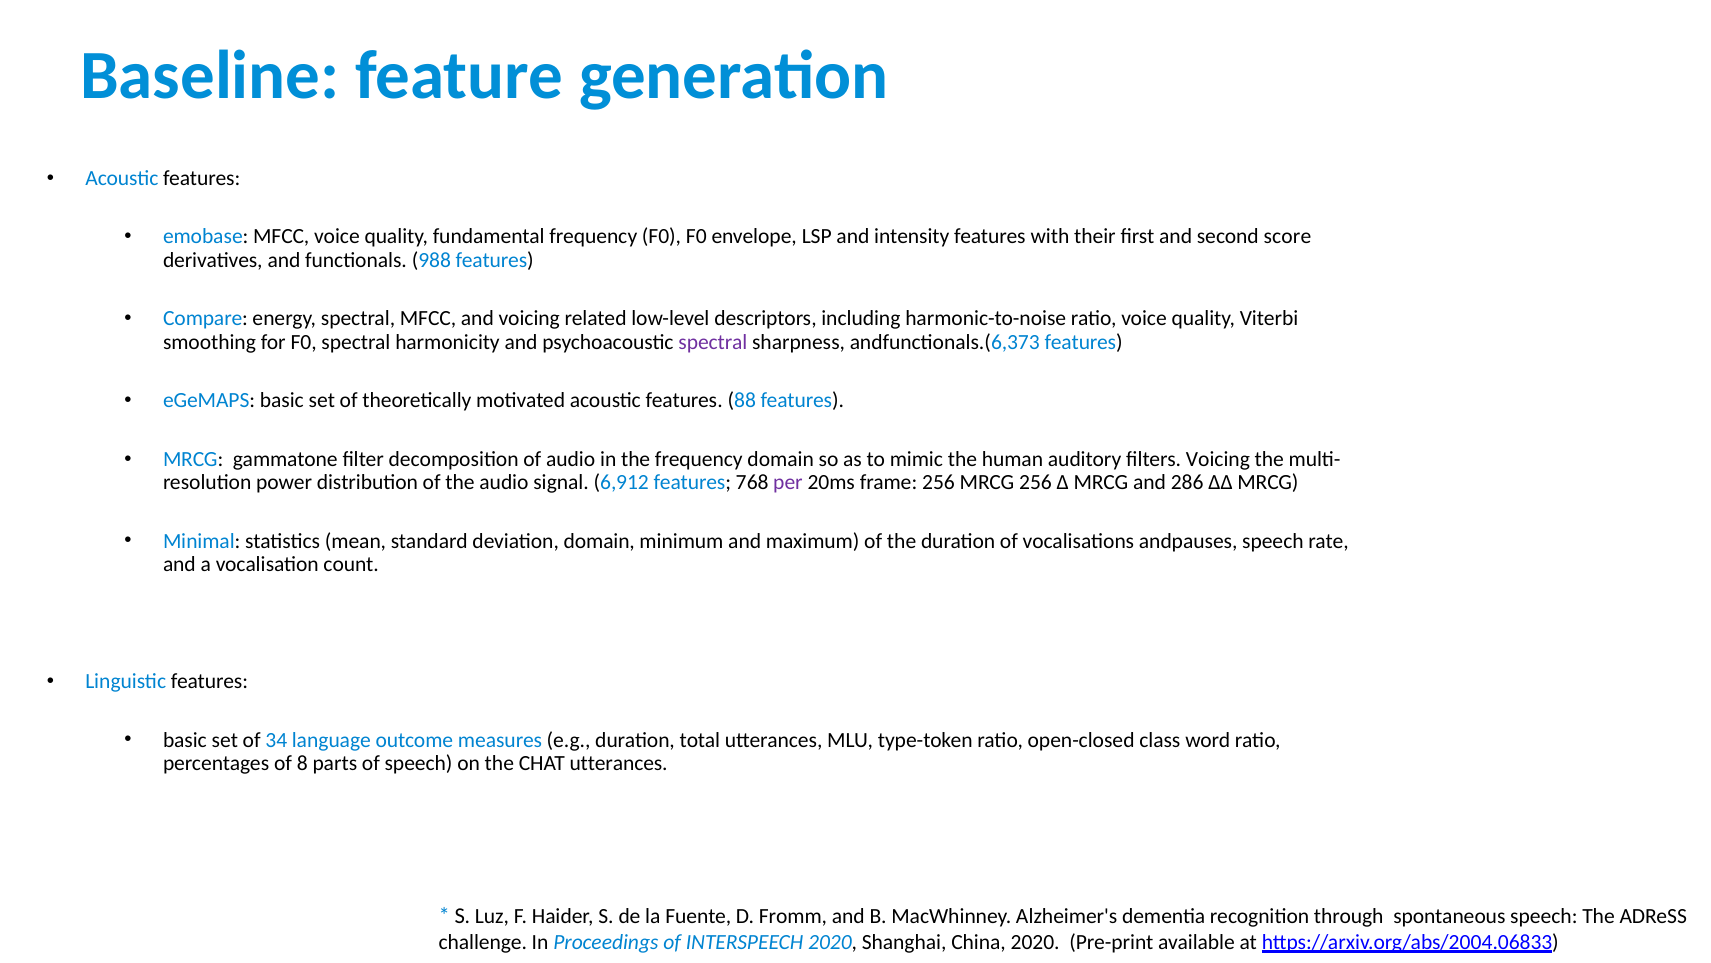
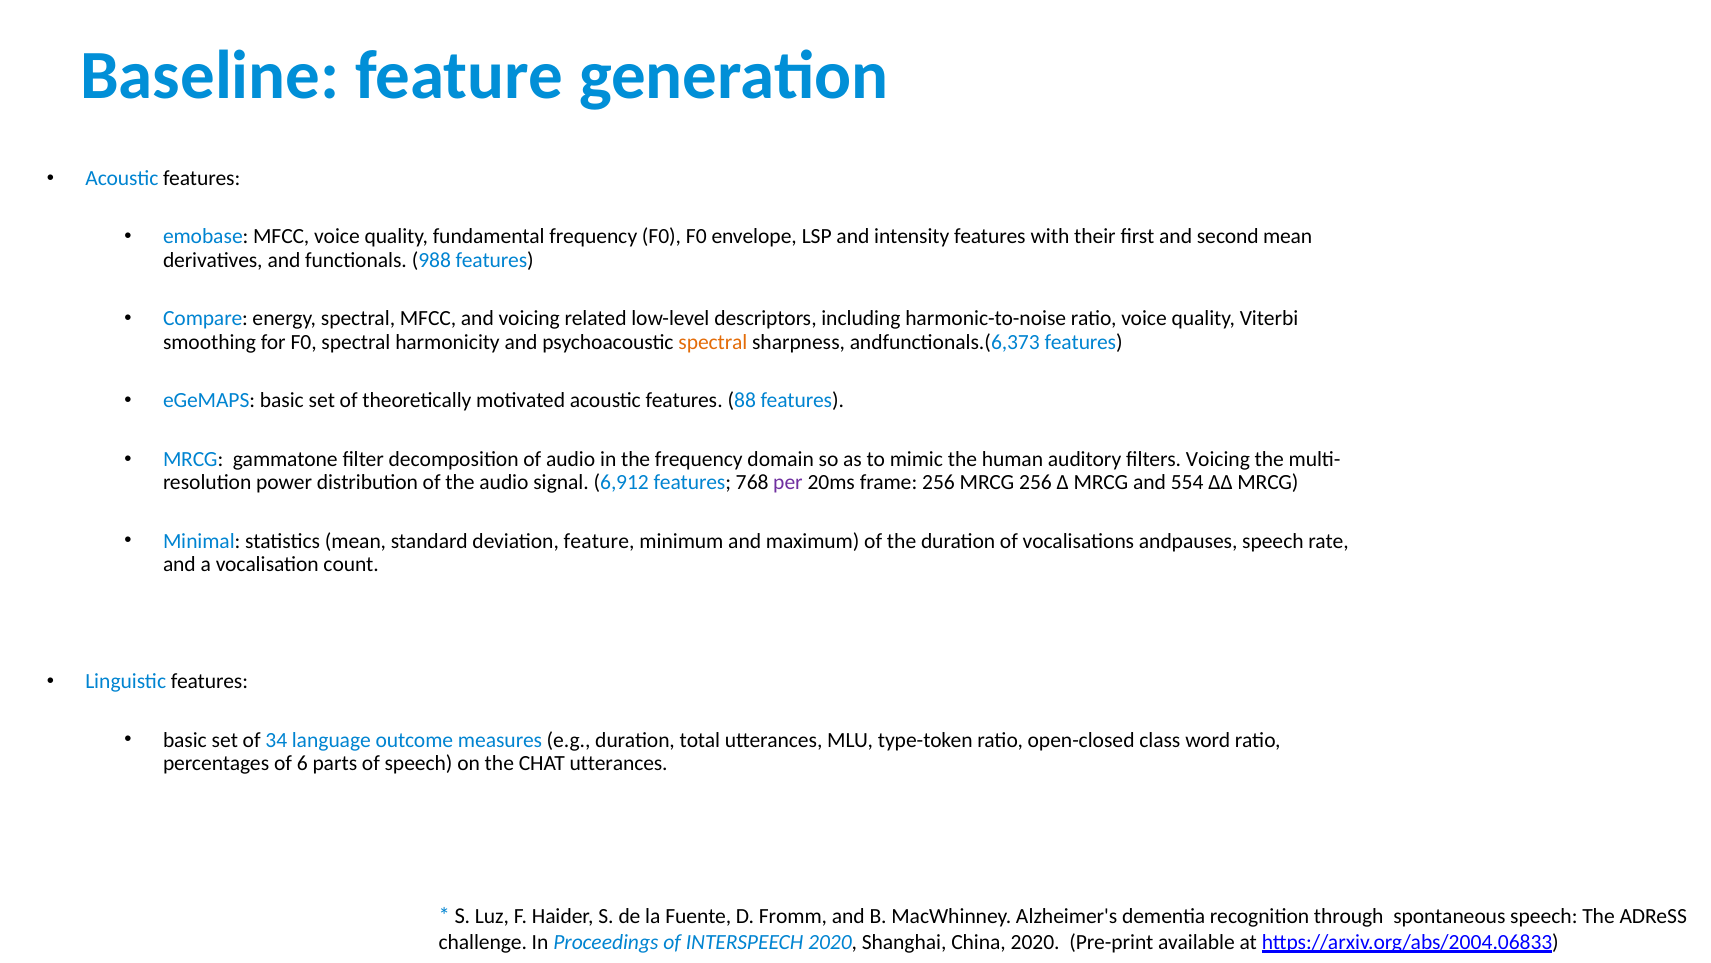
second score: score -> mean
spectral at (713, 342) colour: purple -> orange
286: 286 -> 554
deviation domain: domain -> feature
8: 8 -> 6
